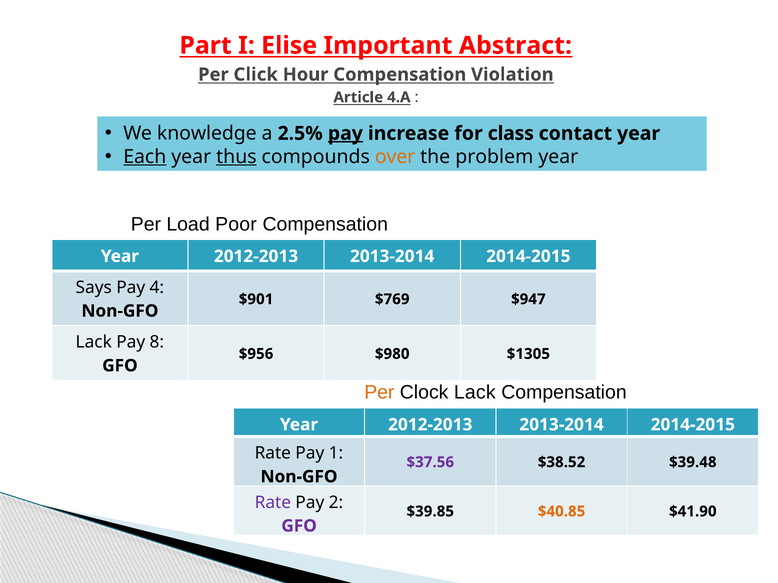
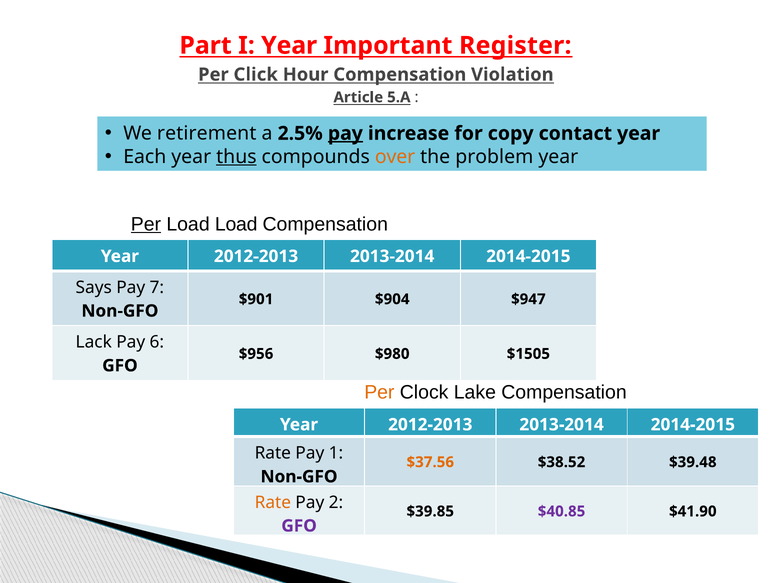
I Elise: Elise -> Year
Abstract: Abstract -> Register
4.A: 4.A -> 5.A
knowledge: knowledge -> retirement
class: class -> copy
Each underline: present -> none
Per at (146, 224) underline: none -> present
Load Poor: Poor -> Load
4: 4 -> 7
$769: $769 -> $904
8: 8 -> 6
$1305: $1305 -> $1505
Clock Lack: Lack -> Lake
$37.56 colour: purple -> orange
Rate at (273, 503) colour: purple -> orange
$40.85 colour: orange -> purple
